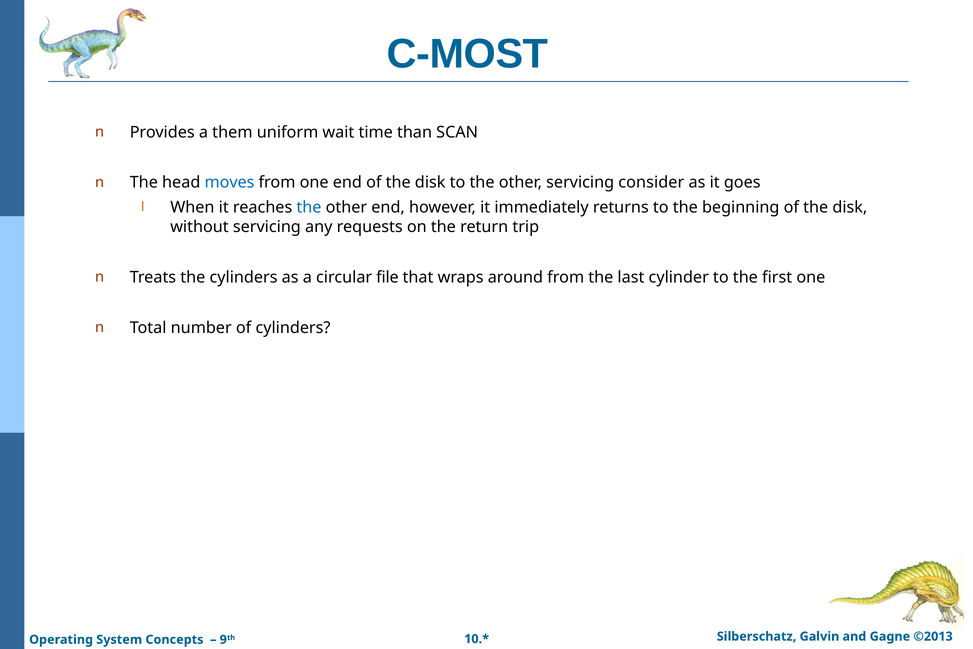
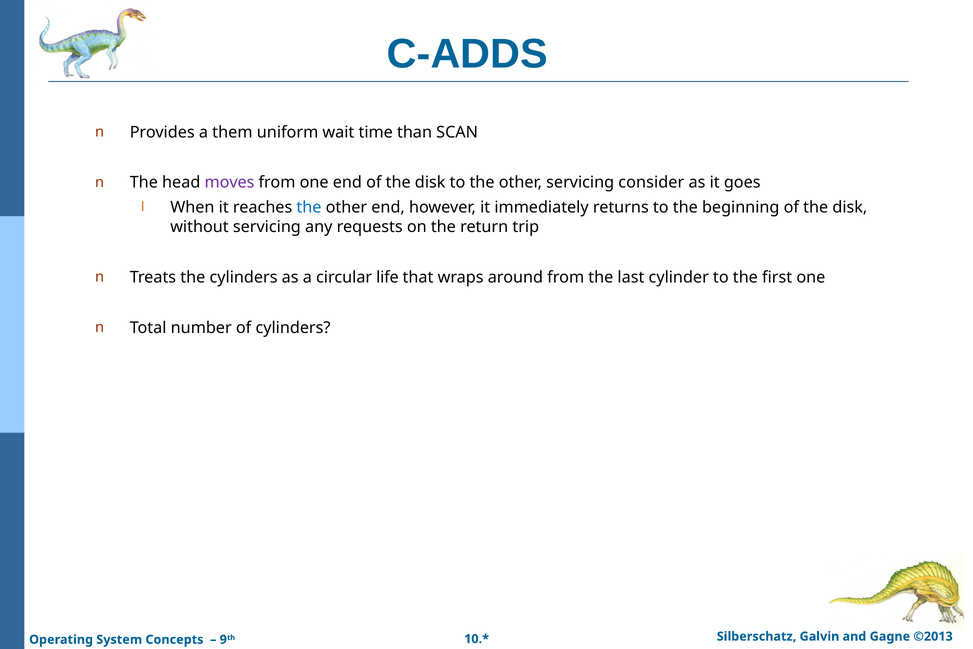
C-MOST: C-MOST -> C-ADDS
moves colour: blue -> purple
file: file -> life
